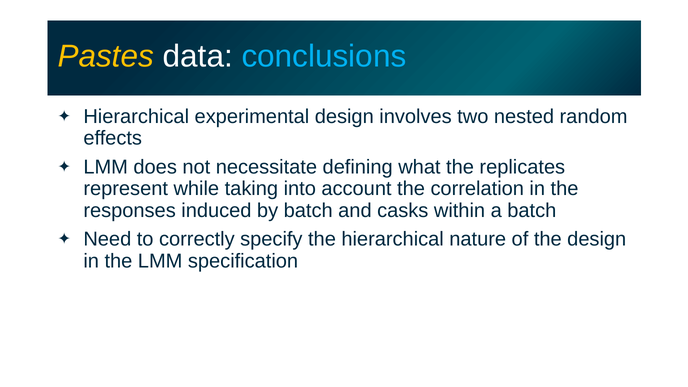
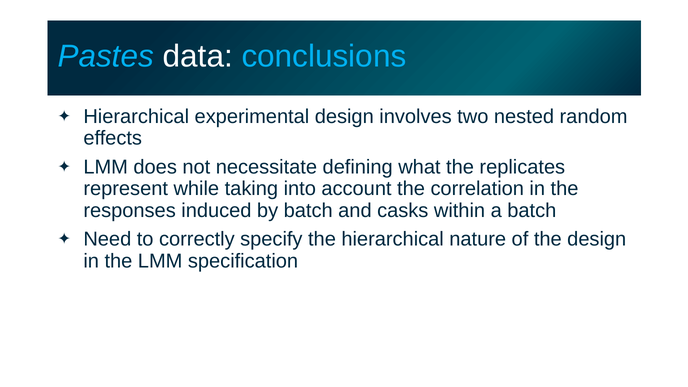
Pastes colour: yellow -> light blue
